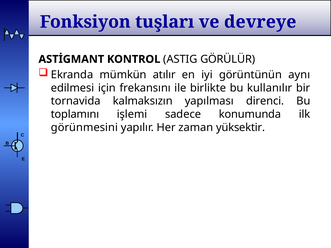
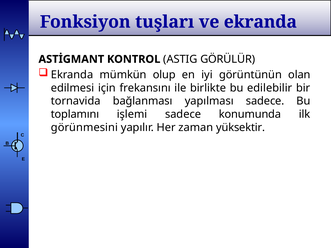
ve devreye: devreye -> ekranda
atılır: atılır -> olup
aynı: aynı -> olan
kullanılır: kullanılır -> edilebilir
kalmaksızın: kalmaksızın -> bağlanması
yapılması direnci: direnci -> sadece
